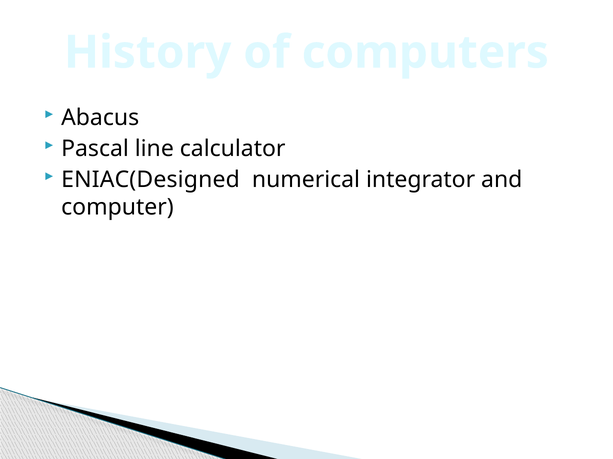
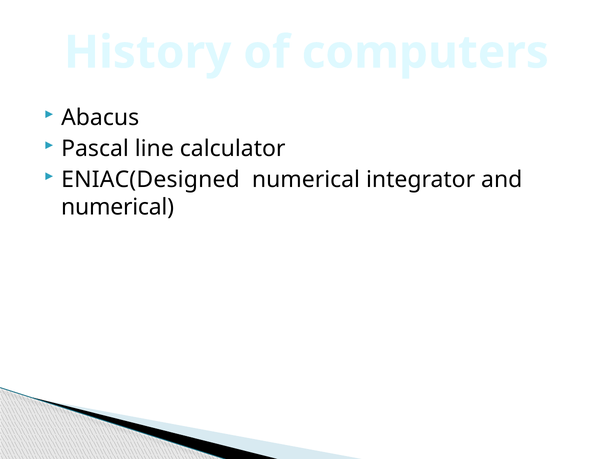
computer at (117, 207): computer -> numerical
